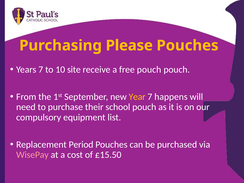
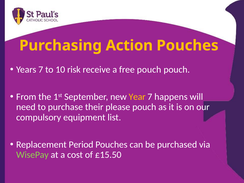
Please: Please -> Action
site: site -> risk
school: school -> please
WisePay colour: pink -> light green
